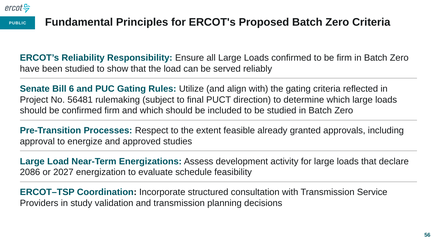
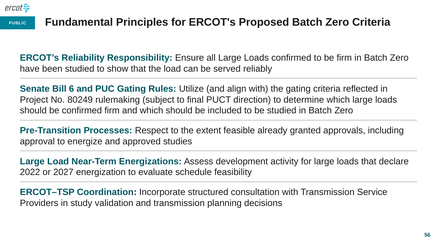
56481: 56481 -> 80249
2086: 2086 -> 2022
